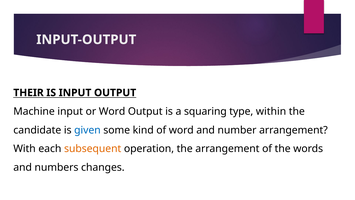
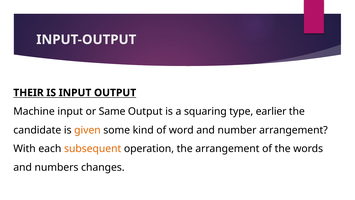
or Word: Word -> Same
within: within -> earlier
given colour: blue -> orange
